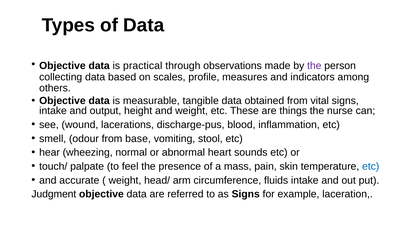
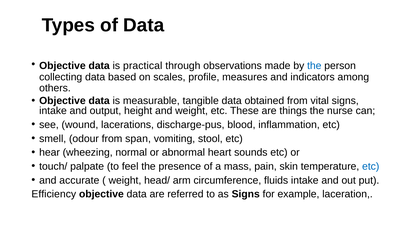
the at (314, 66) colour: purple -> blue
base: base -> span
Judgment: Judgment -> Efficiency
